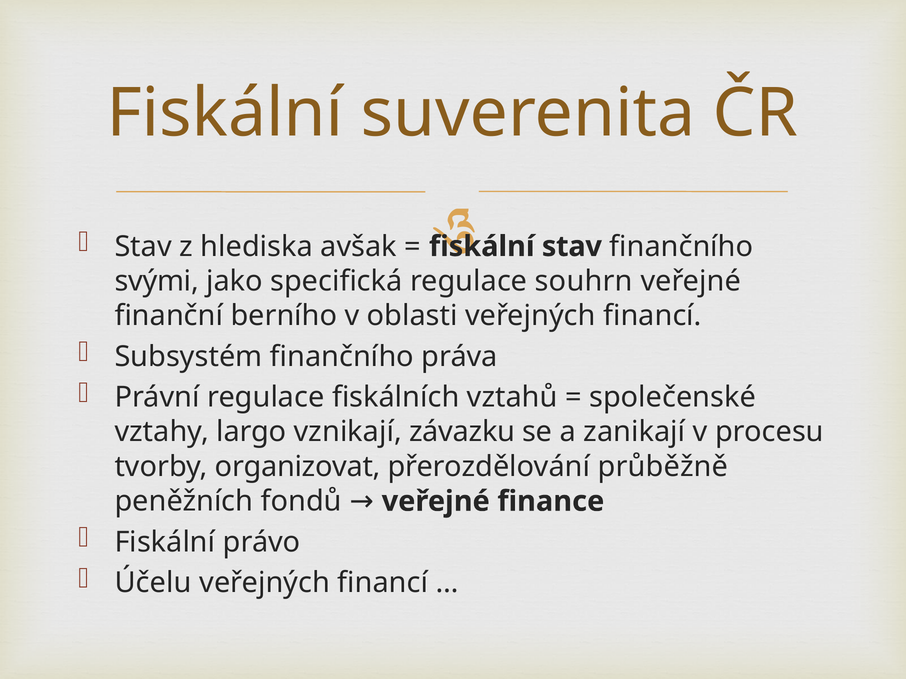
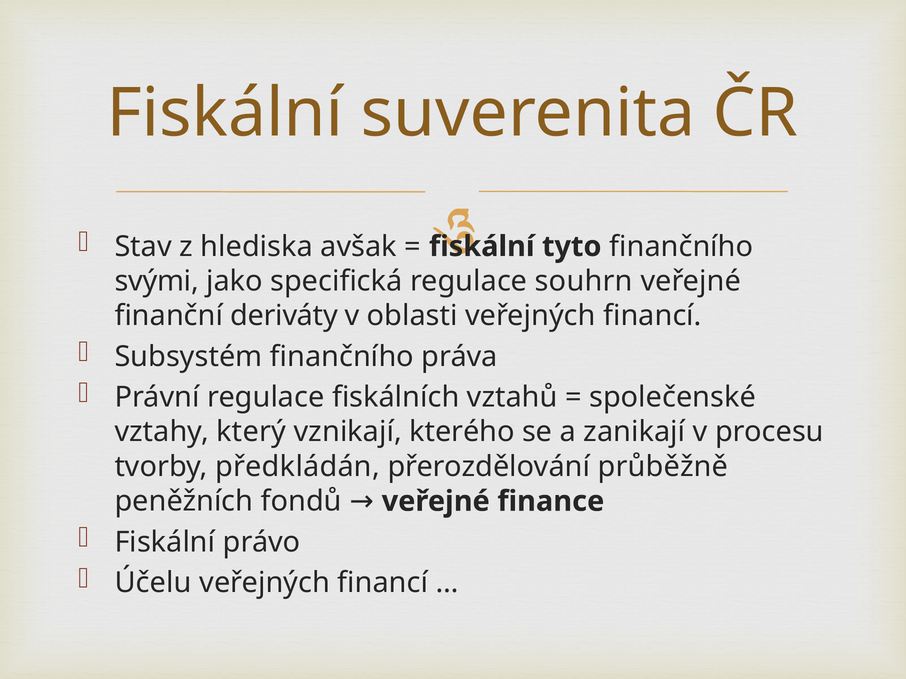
stav at (572, 247): stav -> tyto
berního: berního -> deriváty
largo: largo -> který
závazku: závazku -> kterého
organizovat: organizovat -> předkládán
